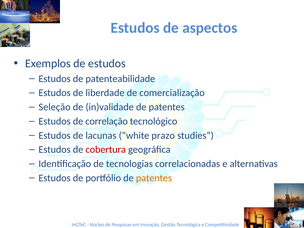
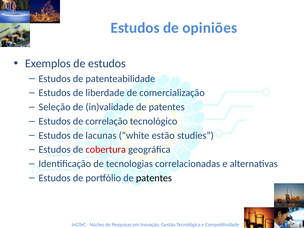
aspectos: aspectos -> opiniões
prazo: prazo -> estão
patentes at (154, 178) colour: orange -> black
